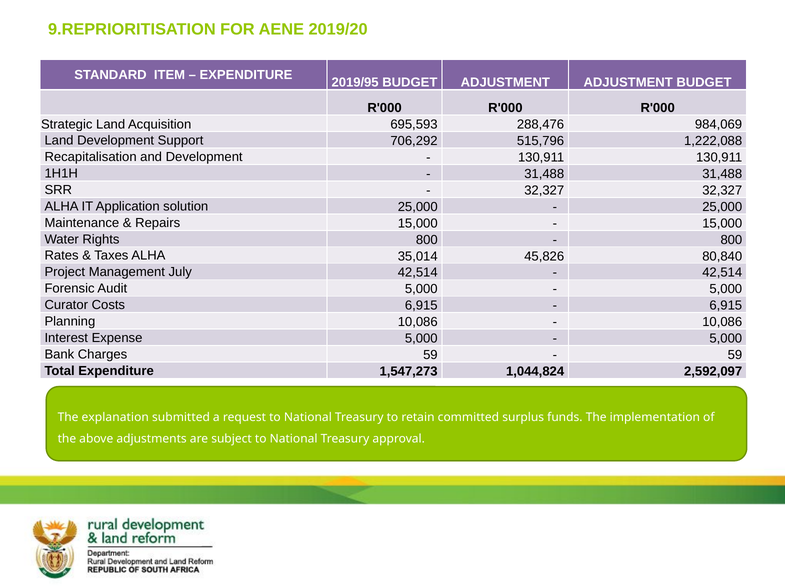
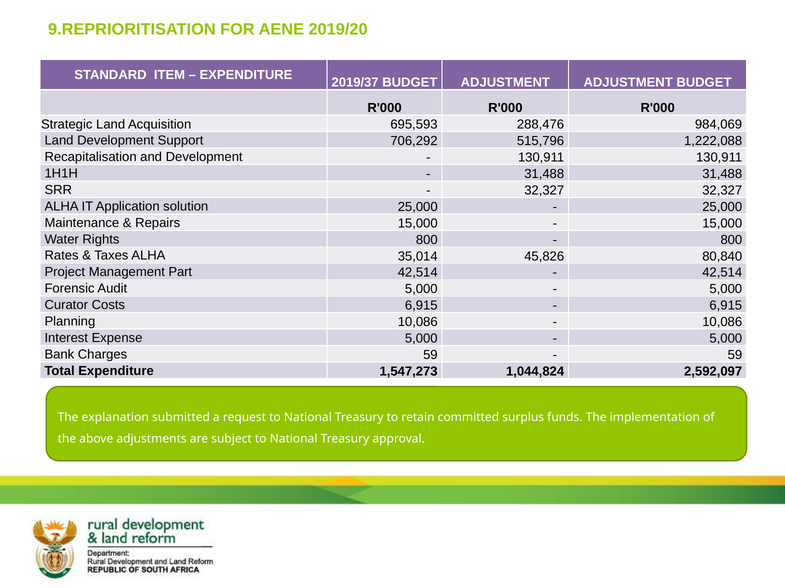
2019/95: 2019/95 -> 2019/37
July: July -> Part
